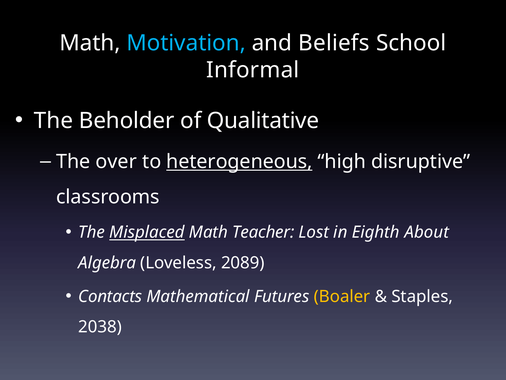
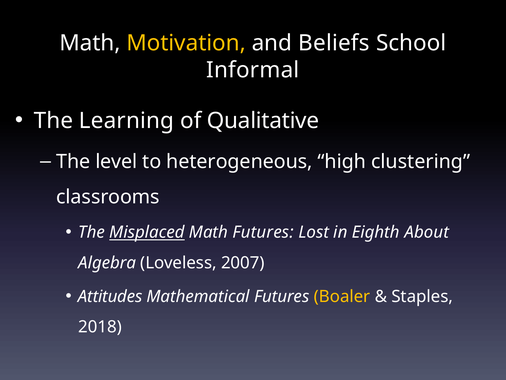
Motivation colour: light blue -> yellow
Beholder: Beholder -> Learning
over: over -> level
heterogeneous underline: present -> none
disruptive: disruptive -> clustering
Math Teacher: Teacher -> Futures
2089: 2089 -> 2007
Contacts: Contacts -> Attitudes
2038: 2038 -> 2018
